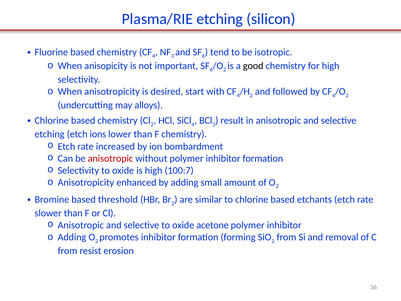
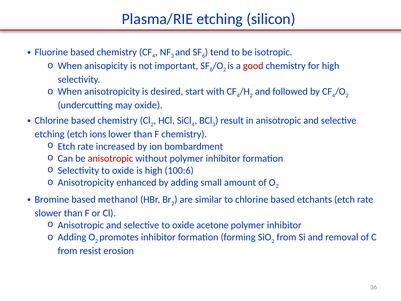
good colour: black -> red
may alloys: alloys -> oxide
100:7: 100:7 -> 100:6
threshold: threshold -> methanol
